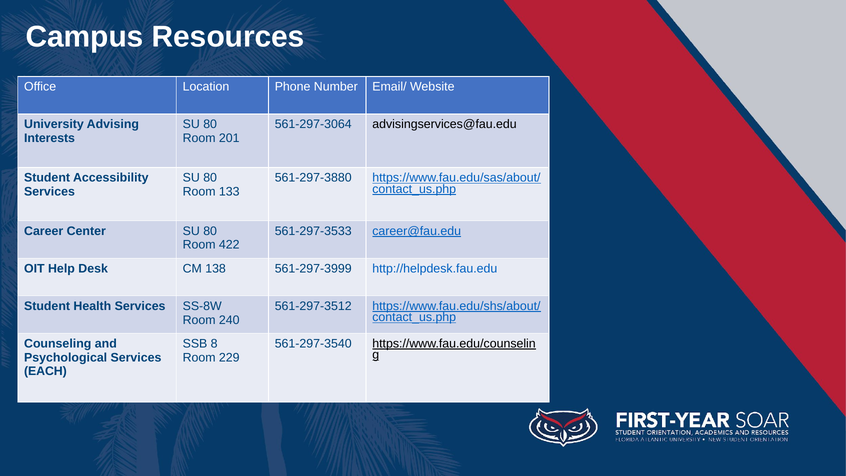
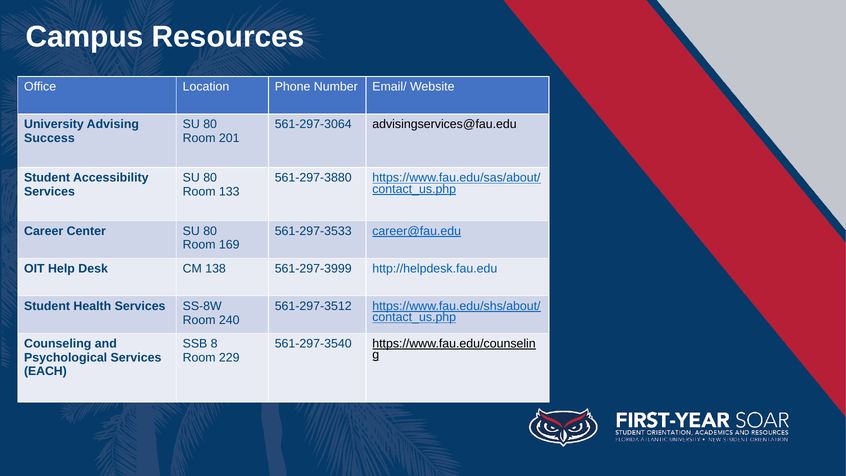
Interests: Interests -> Success
422: 422 -> 169
